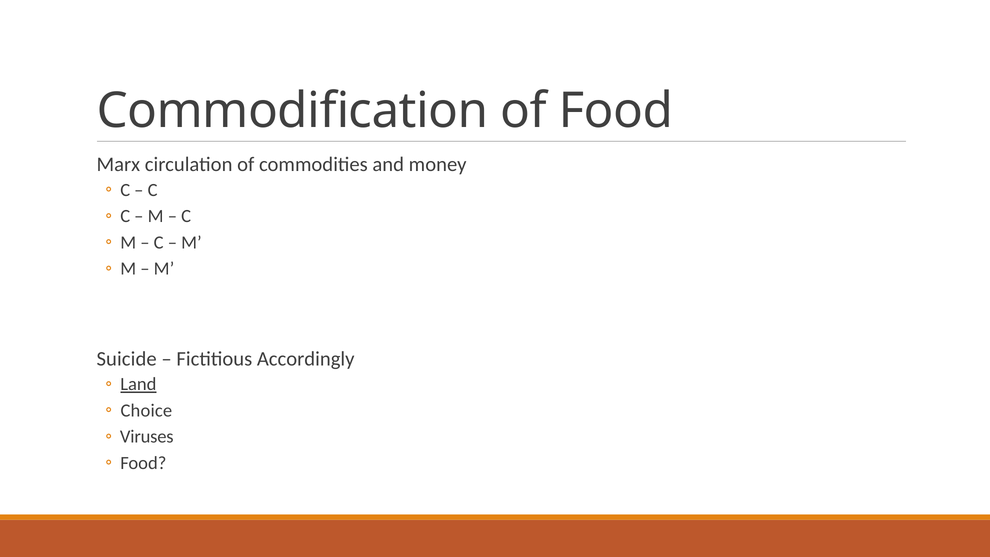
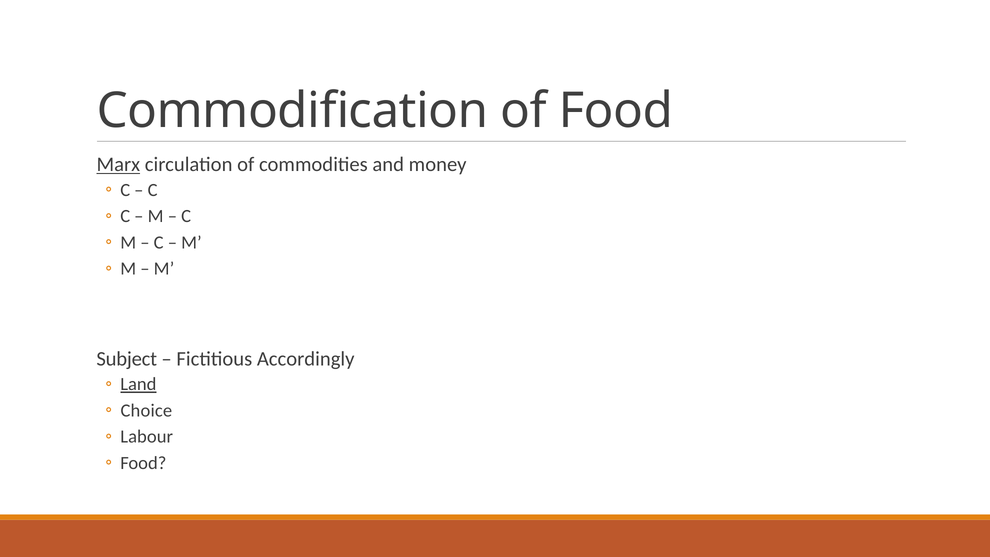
Marx underline: none -> present
Suicide: Suicide -> Subject
Viruses: Viruses -> Labour
